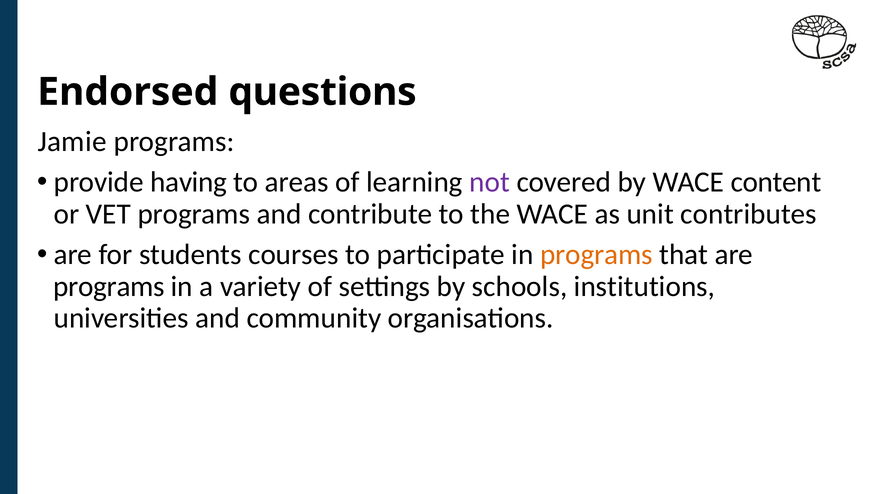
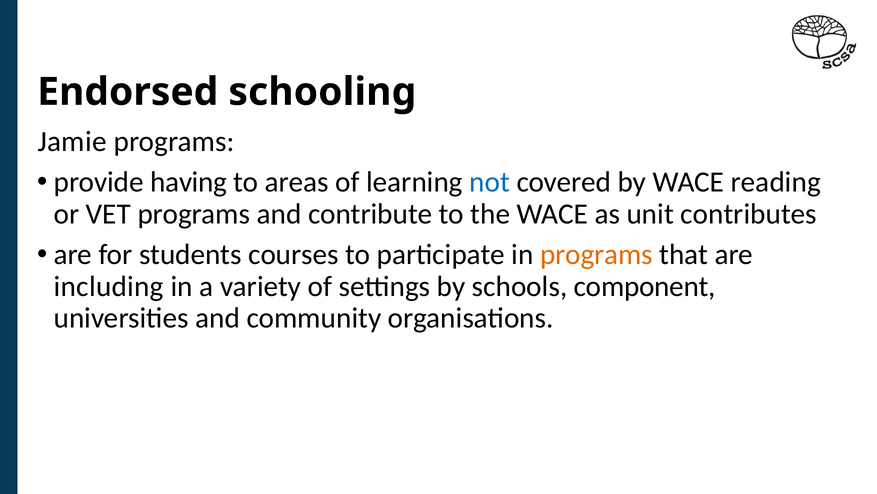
questions: questions -> schooling
not colour: purple -> blue
content: content -> reading
programs at (109, 286): programs -> including
institutions: institutions -> component
